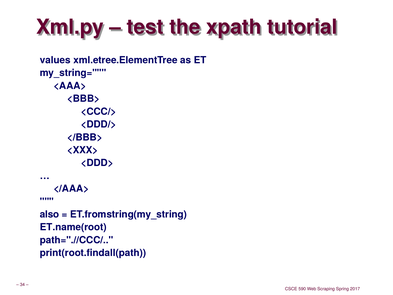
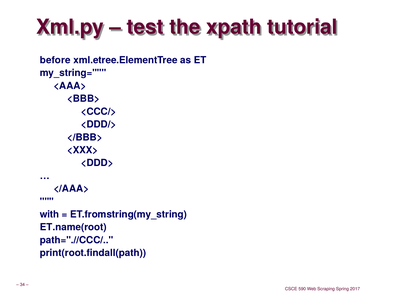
values: values -> before
also: also -> with
